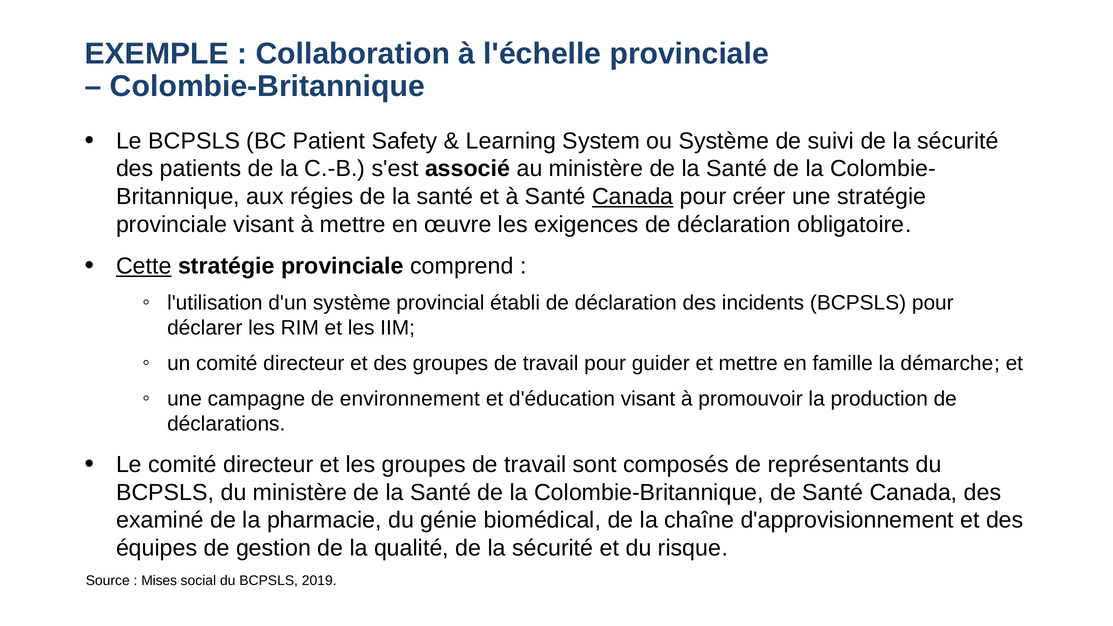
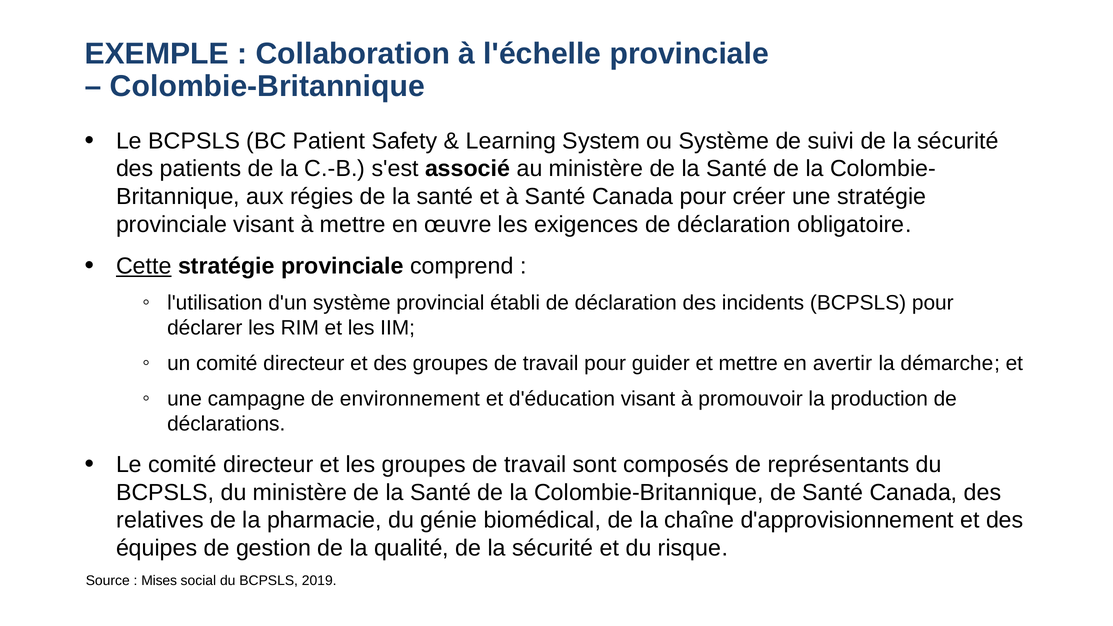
Canada at (633, 197) underline: present -> none
famille: famille -> avertir
examiné: examiné -> relatives
